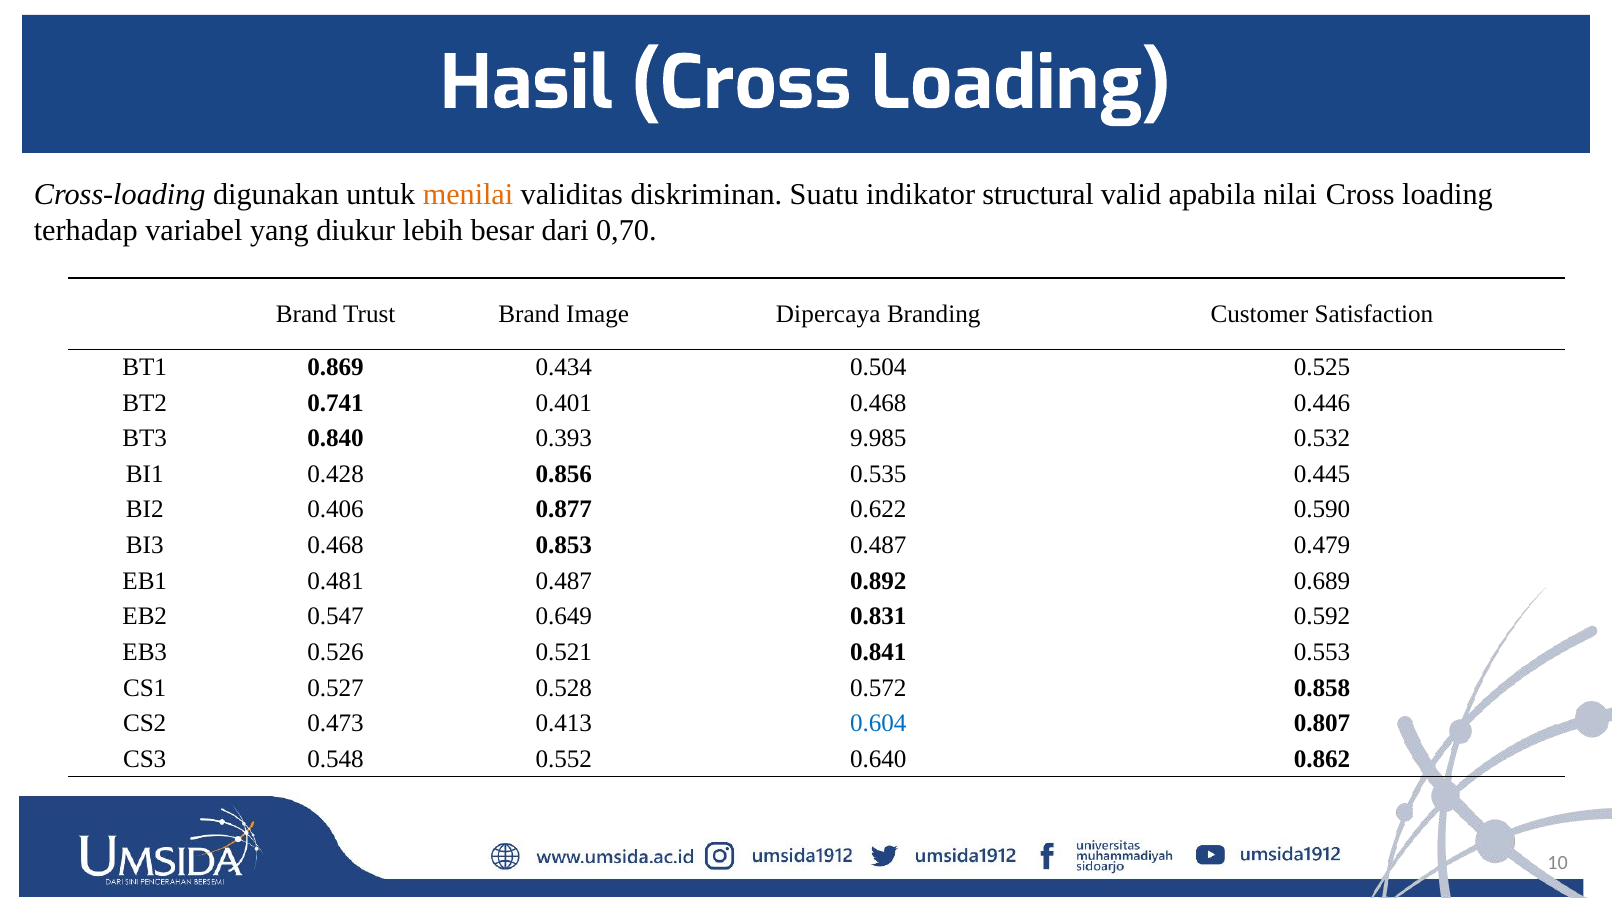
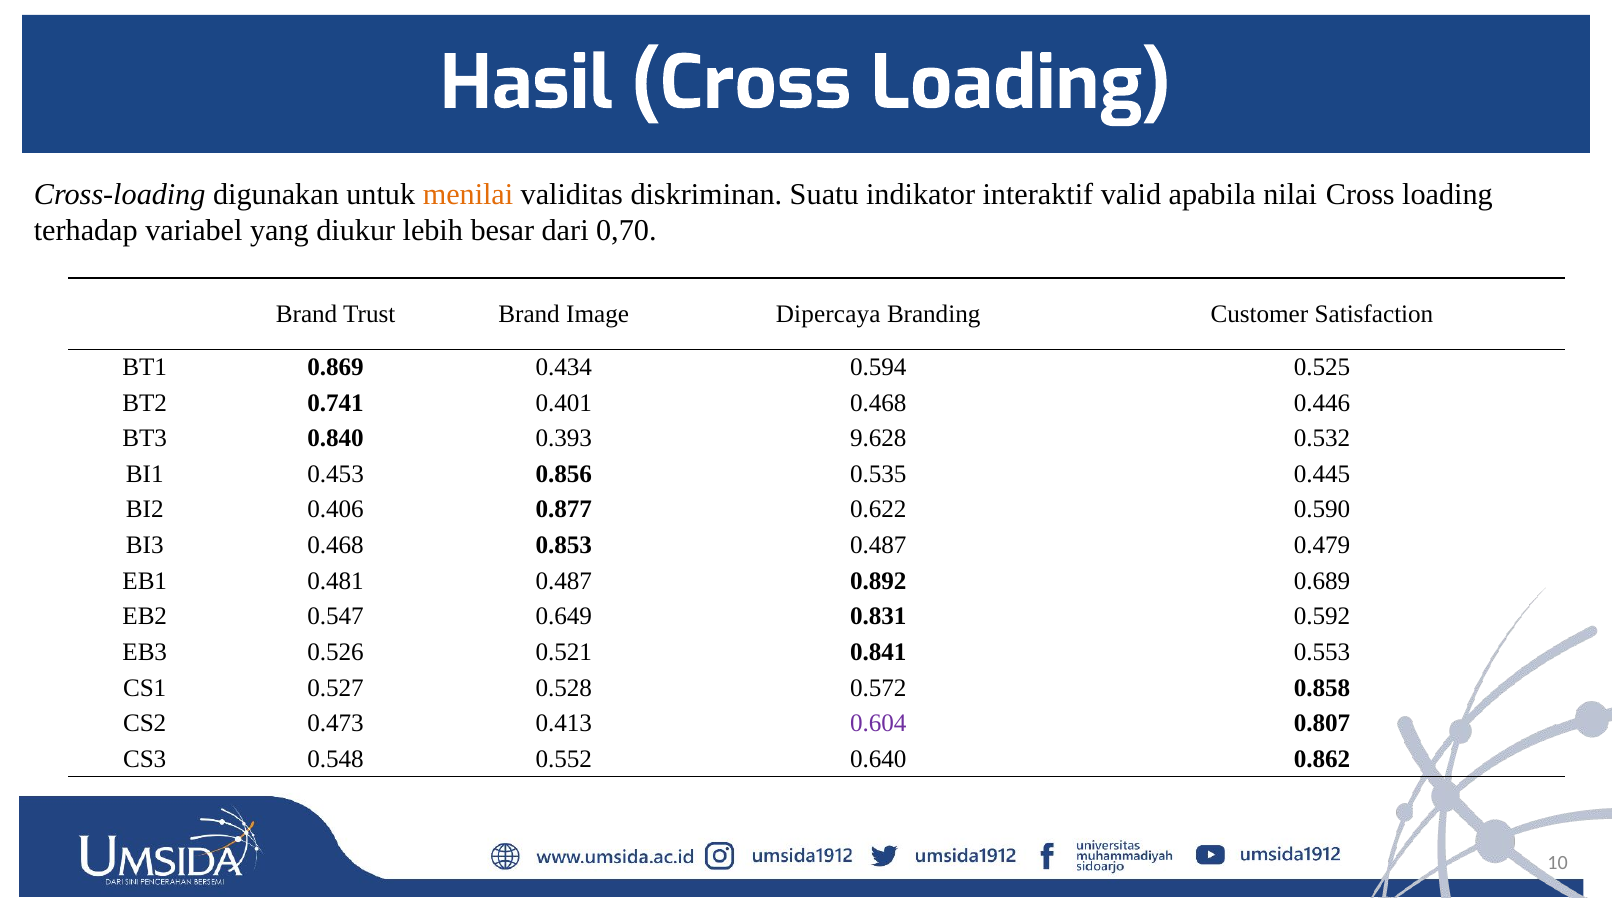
structural: structural -> interaktif
0.504: 0.504 -> 0.594
9.985: 9.985 -> 9.628
0.428: 0.428 -> 0.453
0.604 colour: blue -> purple
